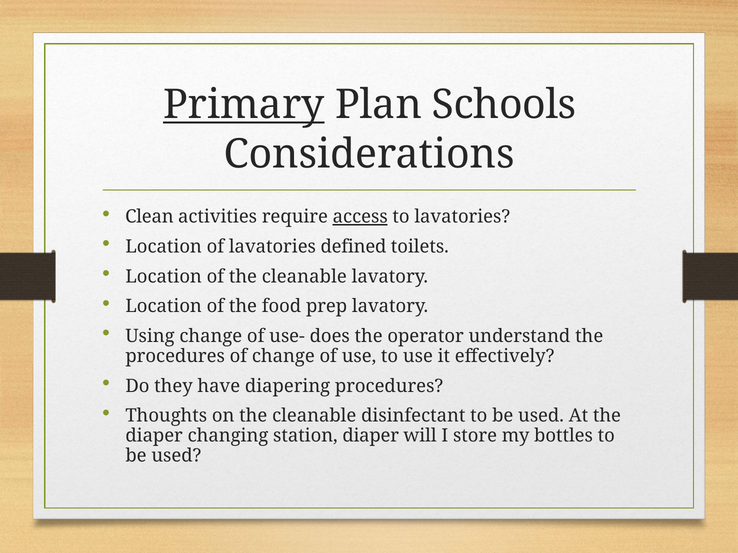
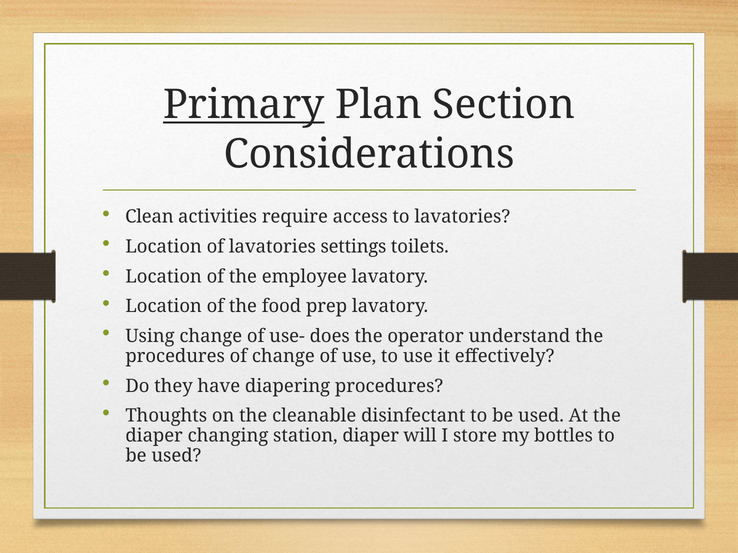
Schools: Schools -> Section
access underline: present -> none
defined: defined -> settings
of the cleanable: cleanable -> employee
